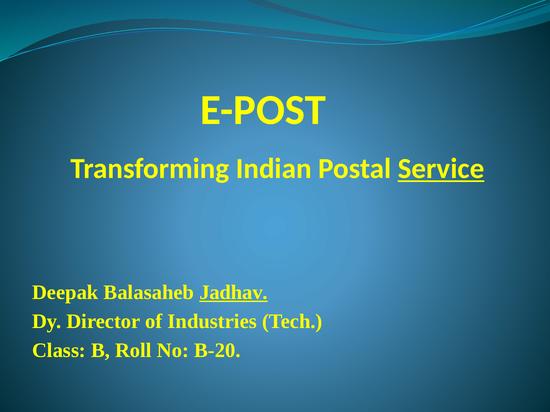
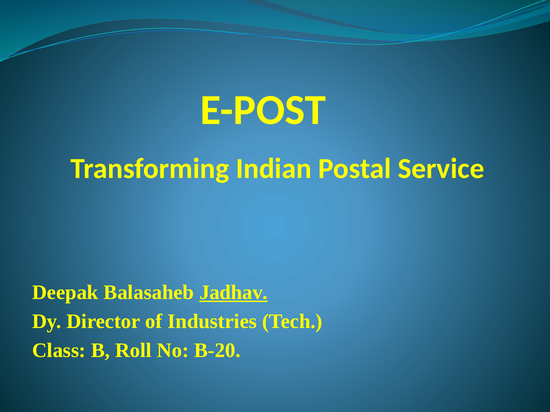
Service underline: present -> none
